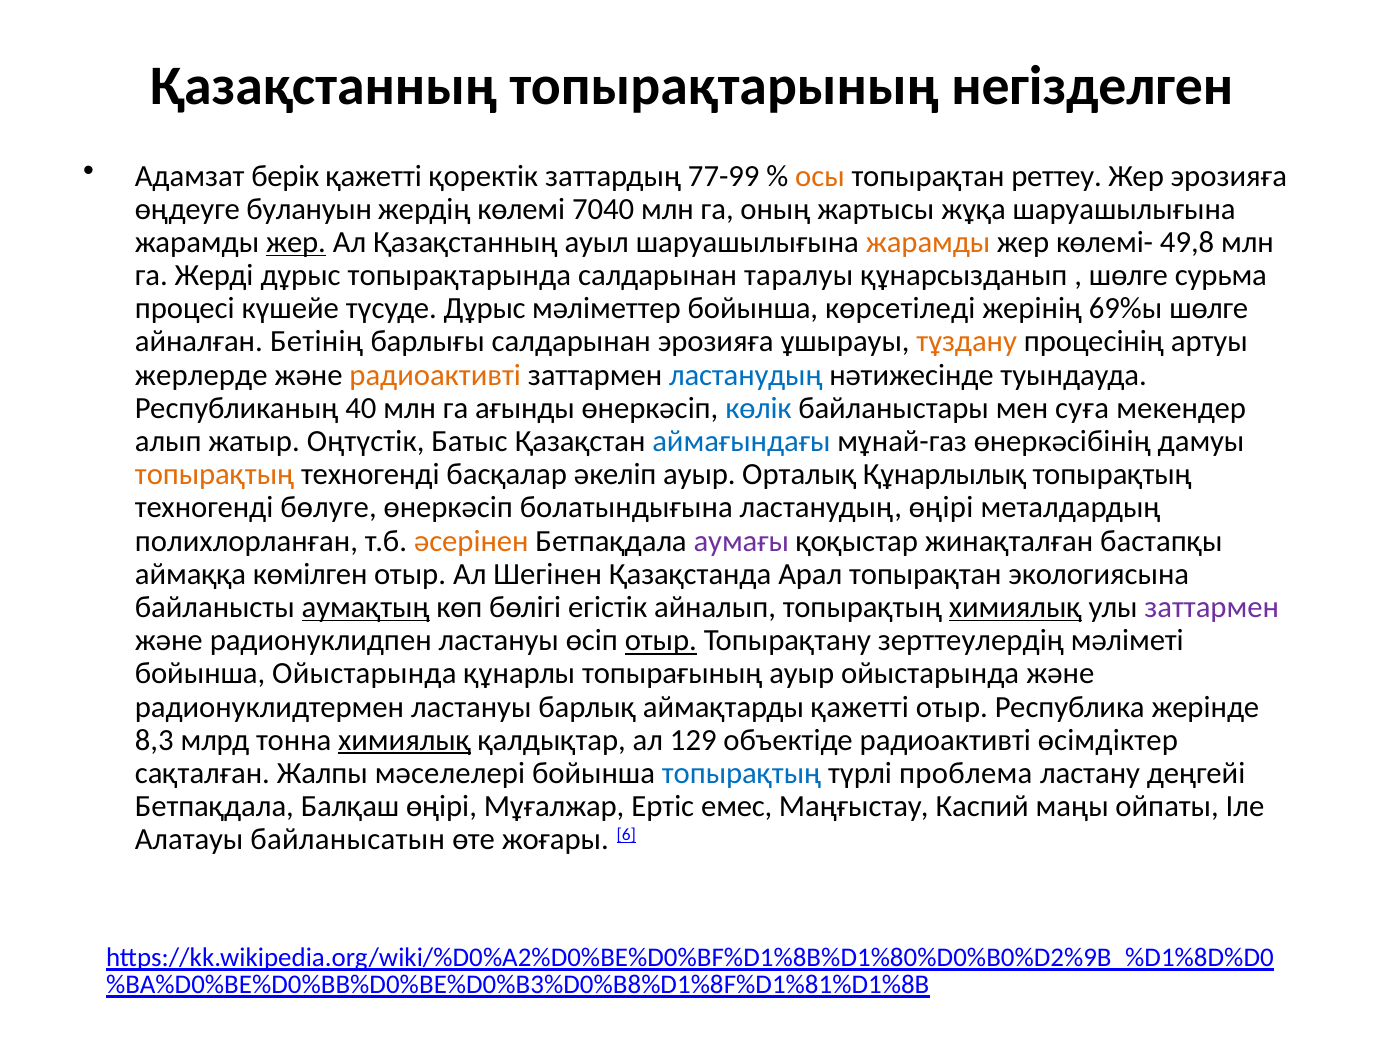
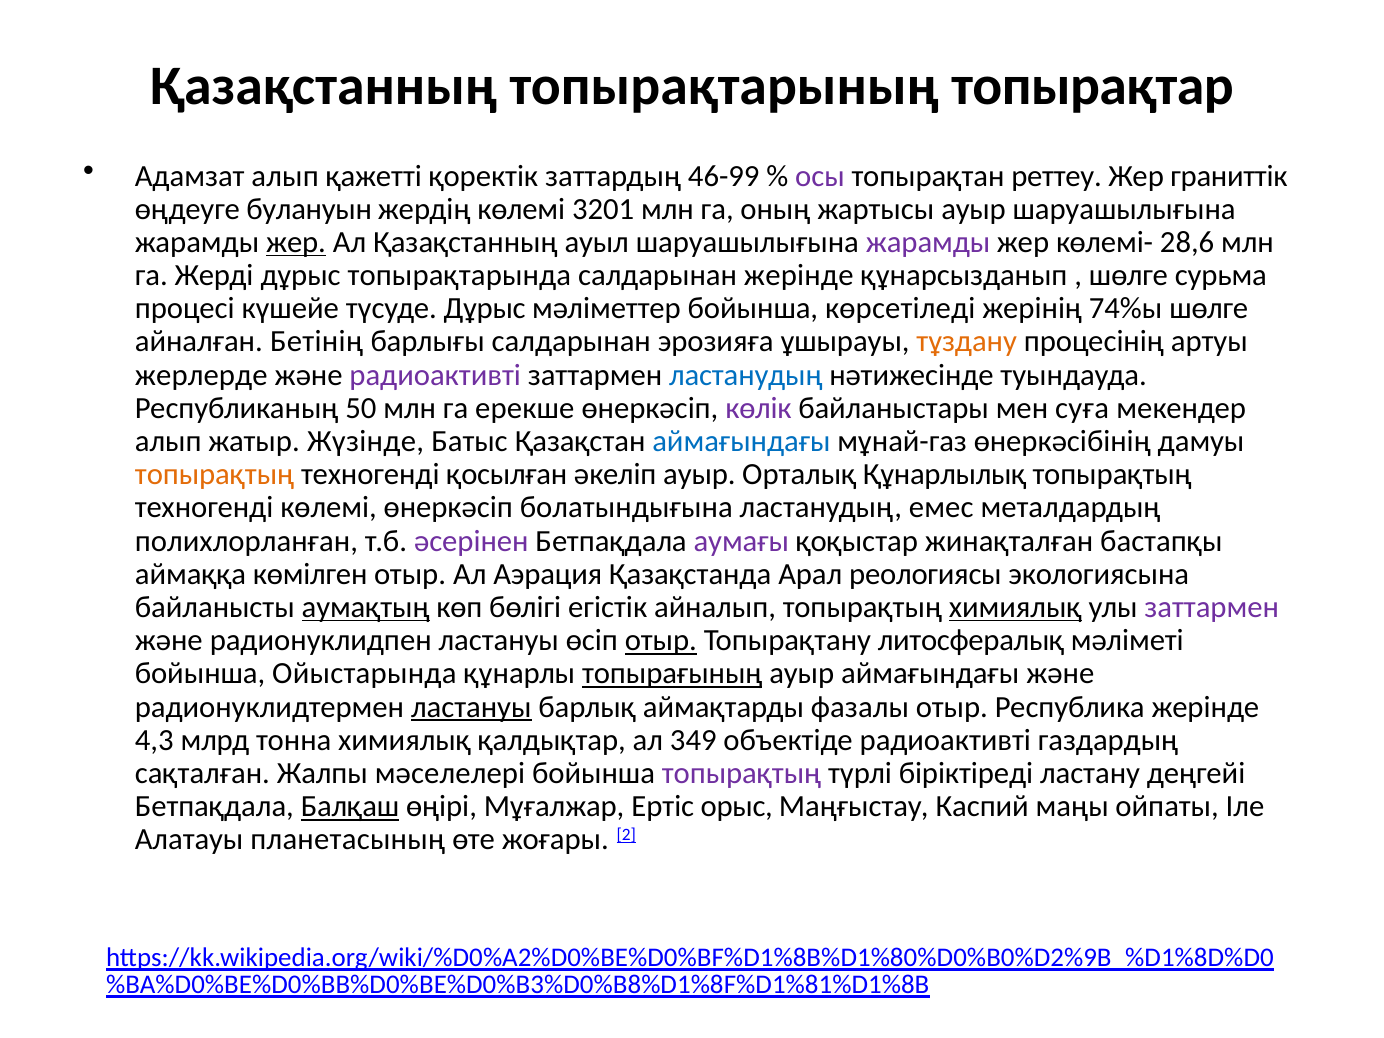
негізделген: негізделген -> топырақтар
Адамзат берік: берік -> алып
77-99: 77-99 -> 46-99
осы colour: orange -> purple
Жер эрозияға: эрозияға -> граниттік
7040: 7040 -> 3201
жартысы жұқа: жұқа -> ауыр
жарамды at (928, 242) colour: orange -> purple
49,8: 49,8 -> 28,6
салдарынан таралуы: таралуы -> жерінде
69%ы: 69%ы -> 74%ы
радиоактивті at (435, 375) colour: orange -> purple
40: 40 -> 50
ағынды: ағынды -> ерекше
көлік colour: blue -> purple
Оңтүстік: Оңтүстік -> Жүзінде
басқалар: басқалар -> қосылған
техногенді бөлуге: бөлуге -> көлемі
ластанудың өңірі: өңірі -> емес
әсерінен colour: orange -> purple
Шегінен: Шегінен -> Аэрация
Арал топырақтан: топырақтан -> реологиясы
зерттеулердің: зерттеулердің -> литосфералық
топырағының underline: none -> present
ауыр ойыстарында: ойыстарында -> аймағындағы
ластануы at (471, 707) underline: none -> present
аймақтарды қажетті: қажетті -> фазалы
8,3: 8,3 -> 4,3
химиялық at (405, 740) underline: present -> none
129: 129 -> 349
өсімдіктер: өсімдіктер -> газдардың
топырақтың at (742, 773) colour: blue -> purple
проблема: проблема -> біріктіреді
Балқаш underline: none -> present
емес: емес -> орыс
байланысатын: байланысатын -> планетасының
6: 6 -> 2
